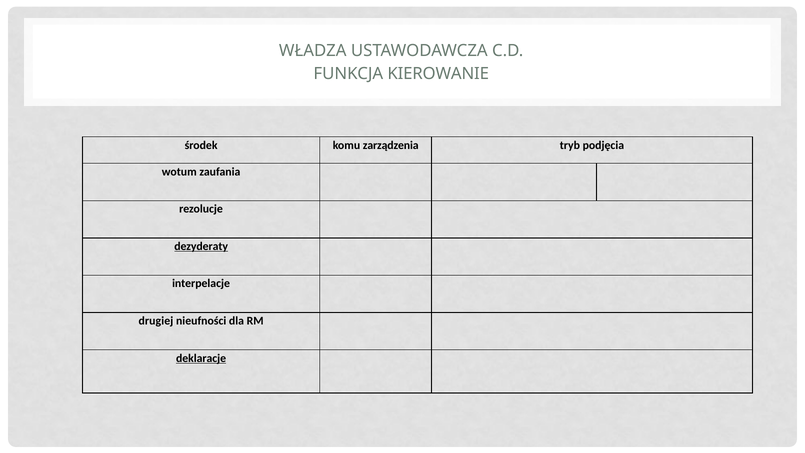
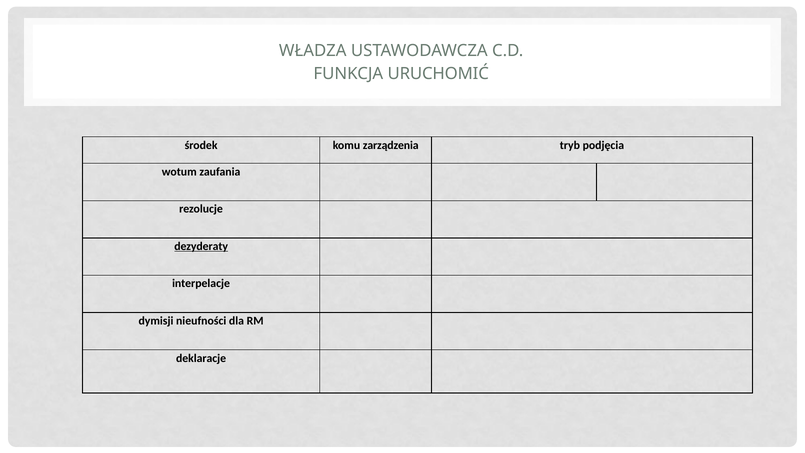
KIEROWANIE: KIEROWANIE -> URUCHOMIĆ
drugiej: drugiej -> dymisji
deklaracje underline: present -> none
